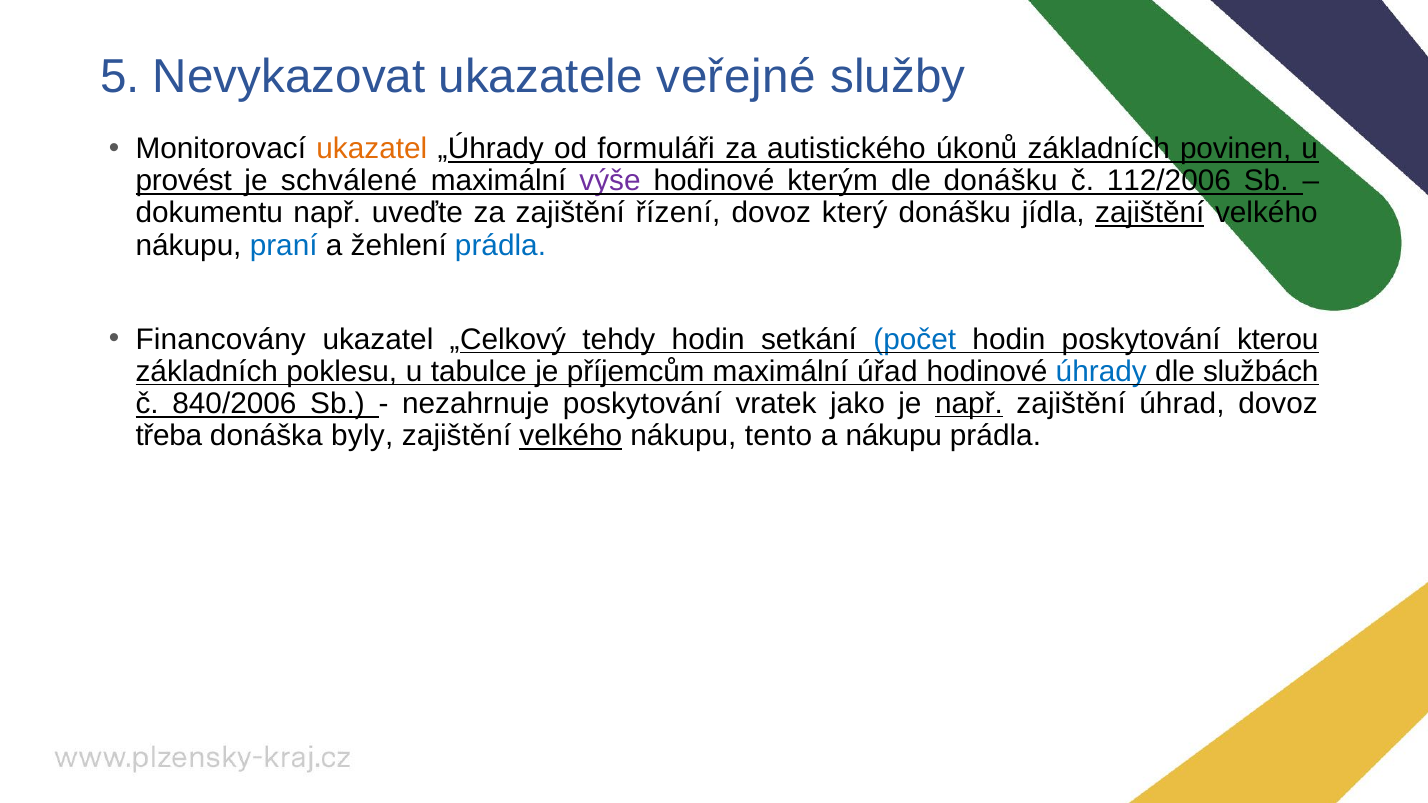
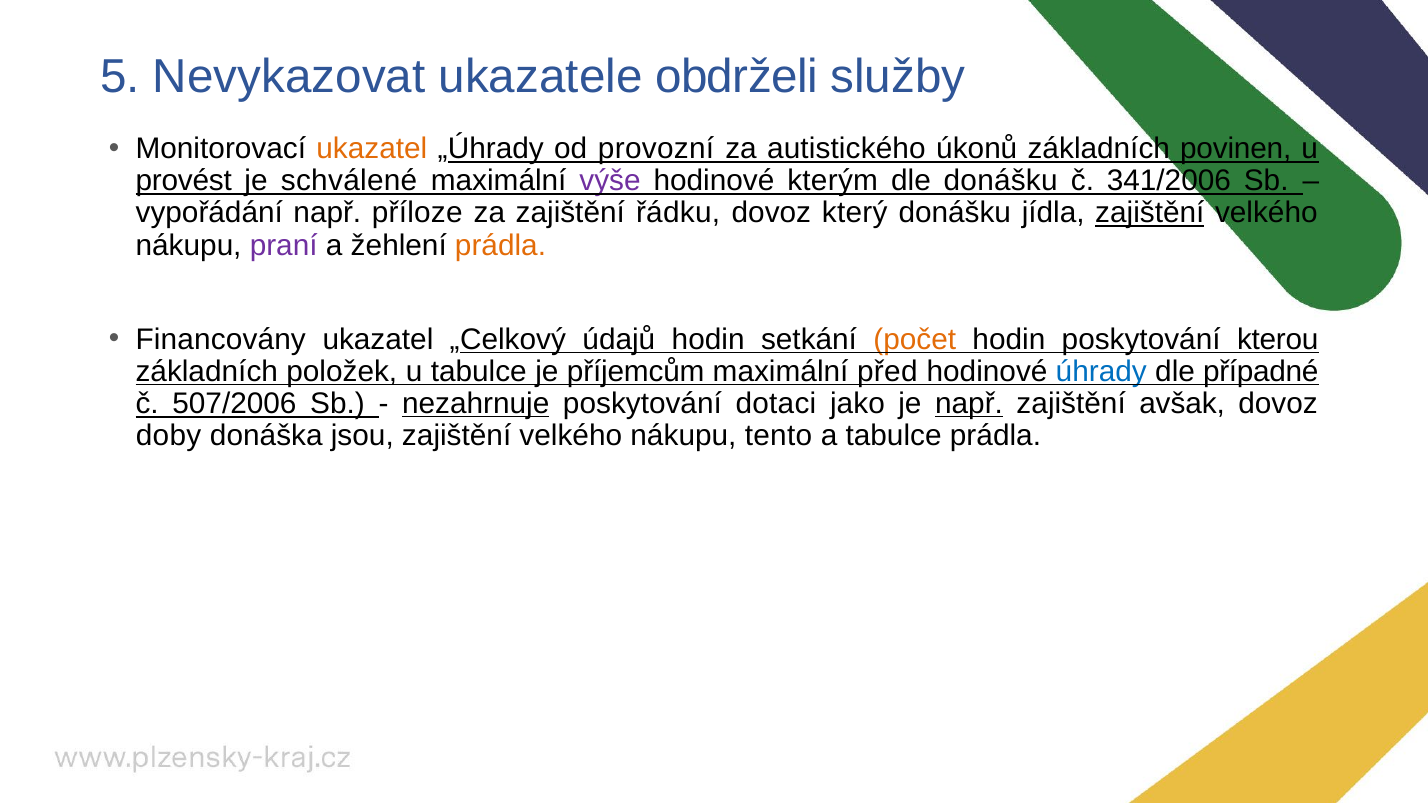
veřejné: veřejné -> obdrželi
formuláři: formuláři -> provozní
112/2006: 112/2006 -> 341/2006
dokumentu: dokumentu -> vypořádání
uveďte: uveďte -> příloze
řízení: řízení -> řádku
praní colour: blue -> purple
prádla at (501, 245) colour: blue -> orange
tehdy: tehdy -> údajů
počet colour: blue -> orange
poklesu: poklesu -> položek
úřad: úřad -> před
službách: službách -> případné
840/2006: 840/2006 -> 507/2006
nezahrnuje underline: none -> present
vratek: vratek -> dotaci
úhrad: úhrad -> avšak
třeba: třeba -> doby
byly: byly -> jsou
velkého at (571, 436) underline: present -> none
a nákupu: nákupu -> tabulce
